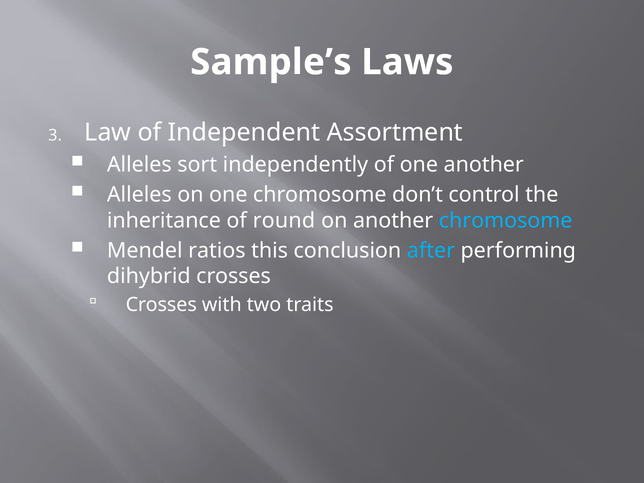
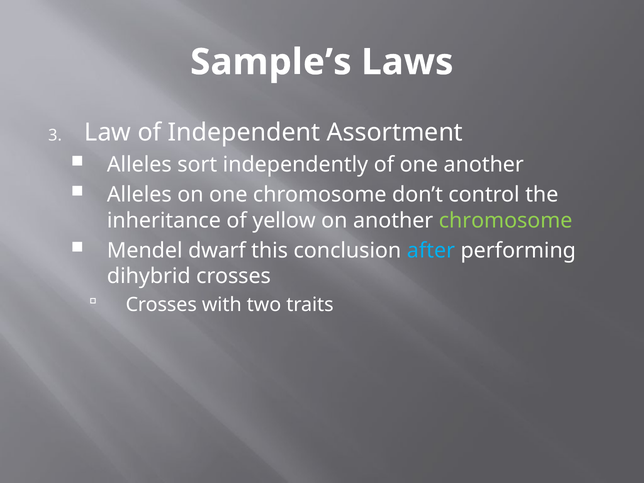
round: round -> yellow
chromosome at (506, 220) colour: light blue -> light green
ratios: ratios -> dwarf
